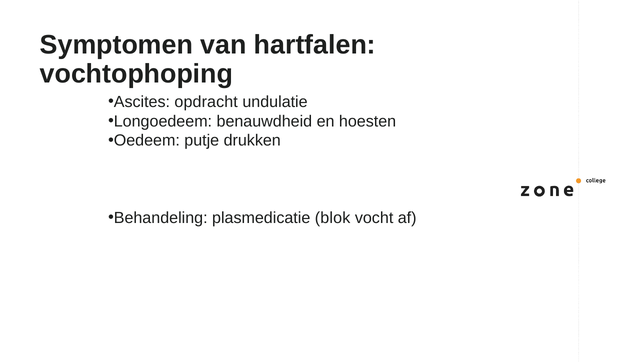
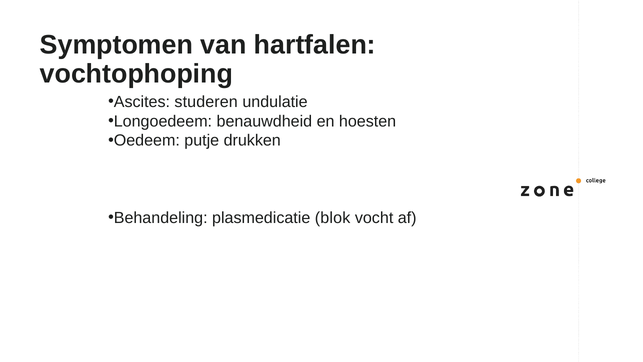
opdracht: opdracht -> studeren
